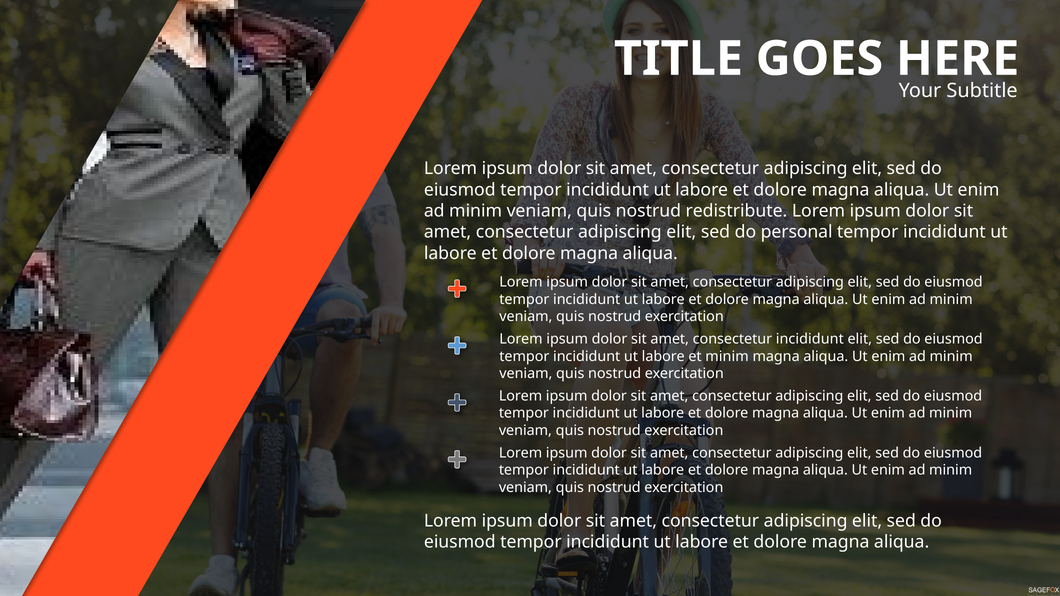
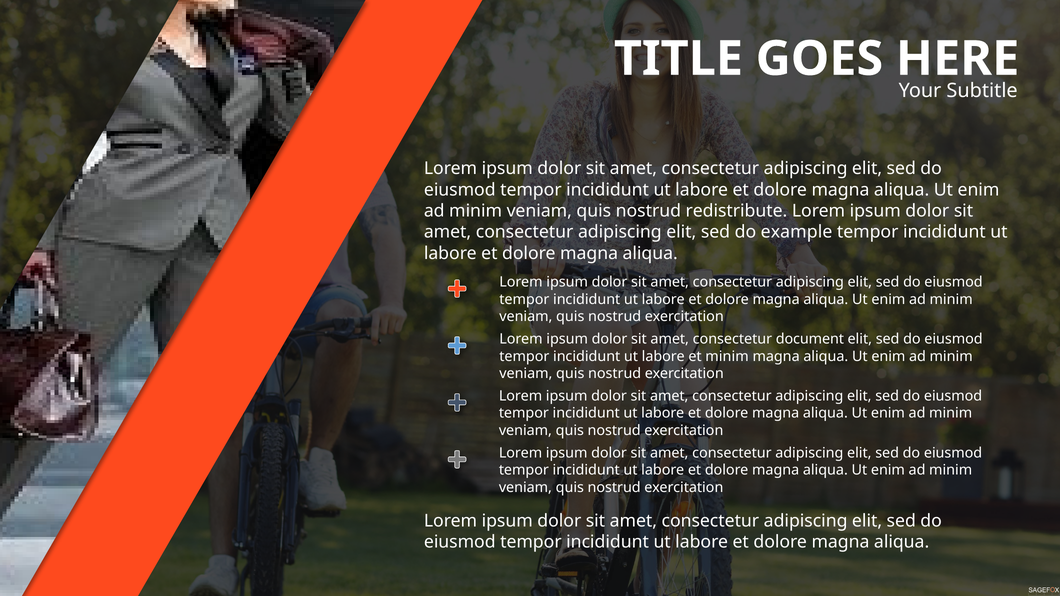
personal: personal -> example
consectetur incididunt: incididunt -> document
